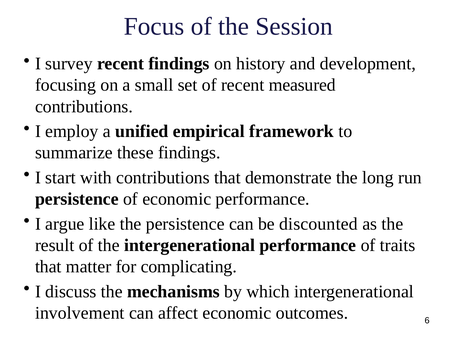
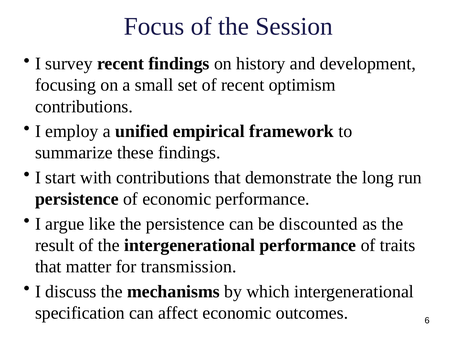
measured: measured -> optimism
complicating: complicating -> transmission
involvement: involvement -> specification
